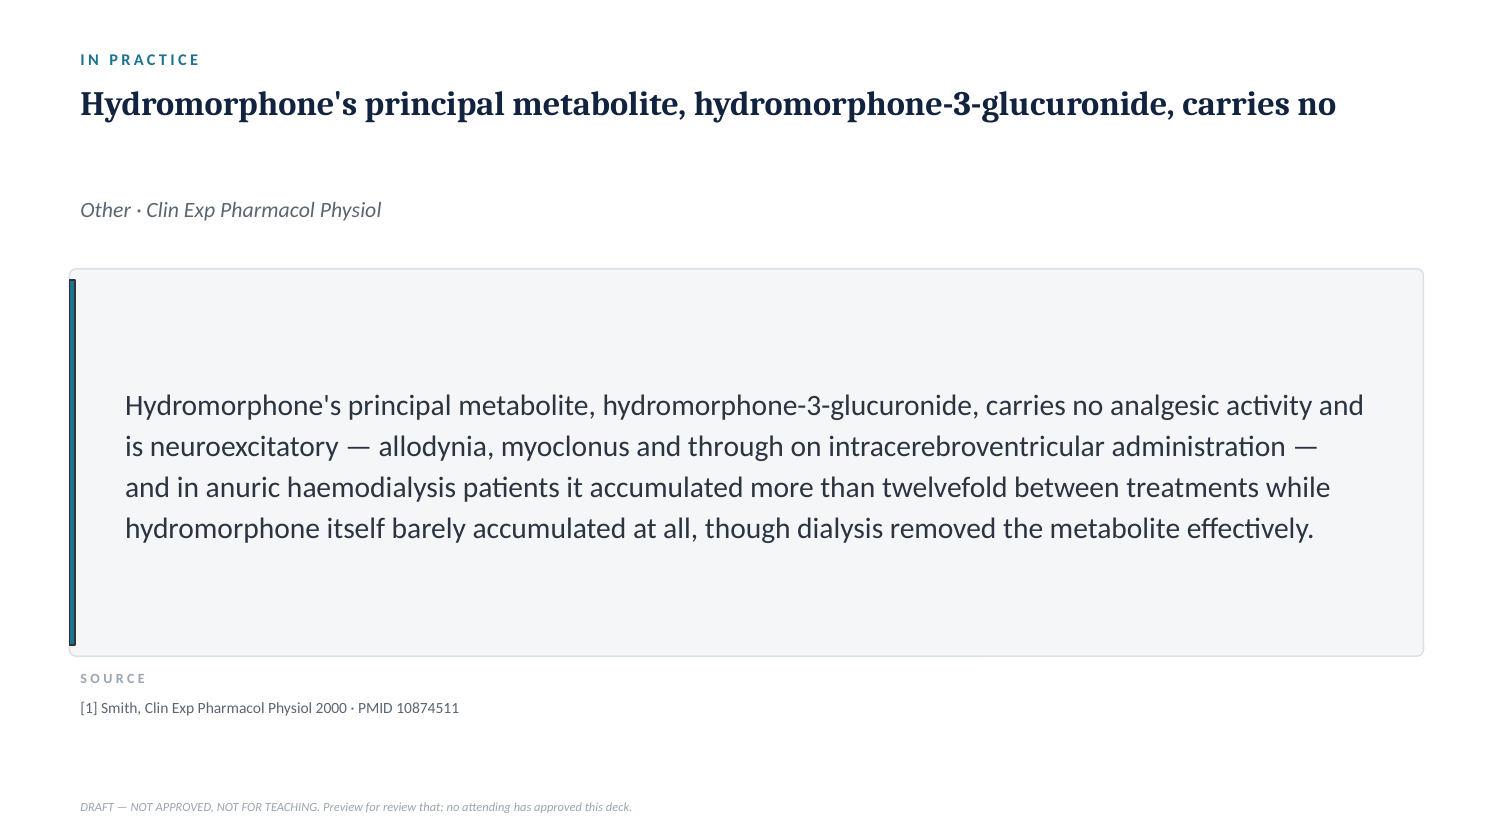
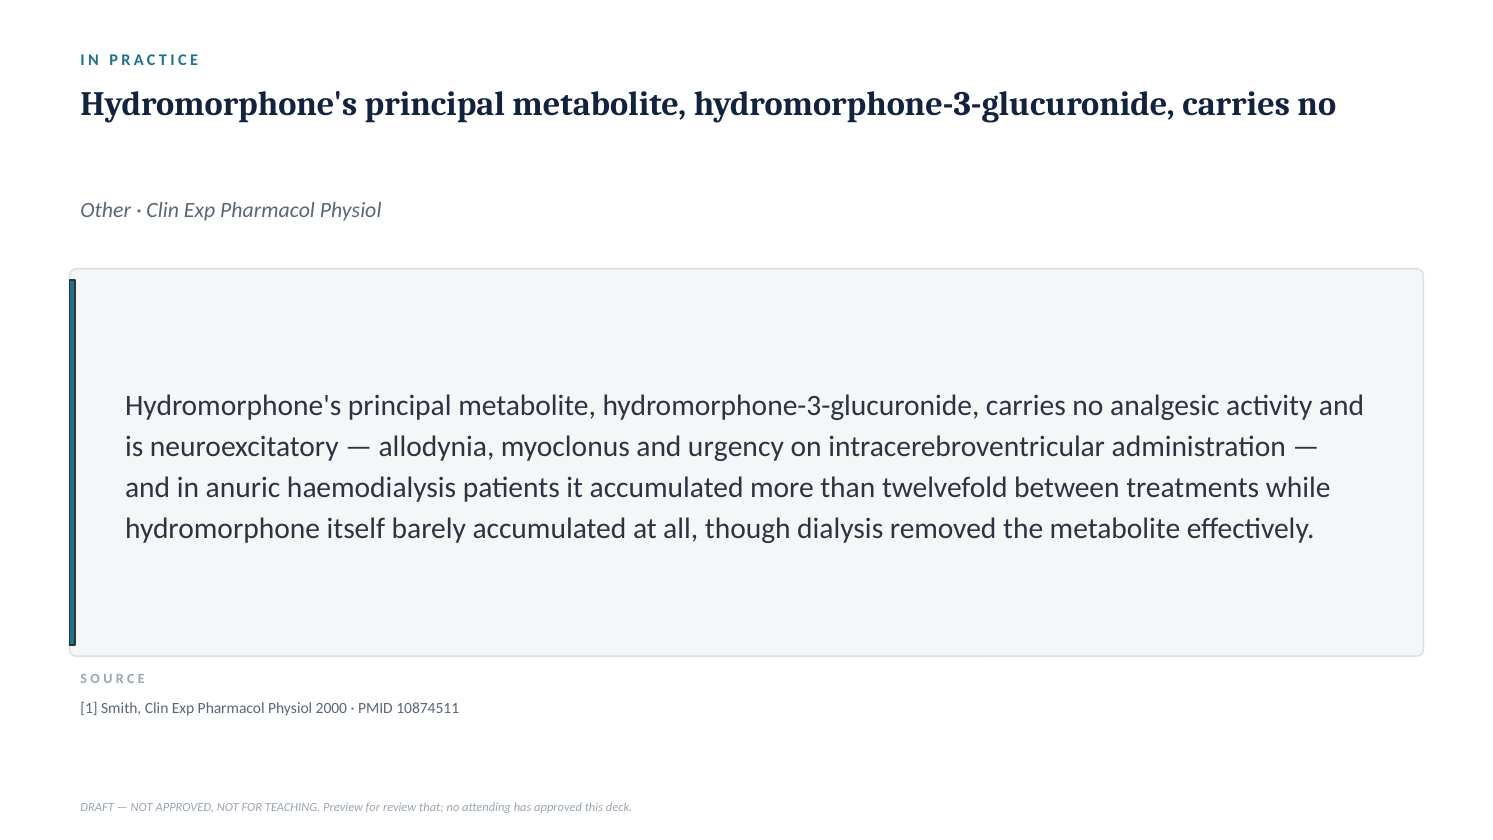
through: through -> urgency
